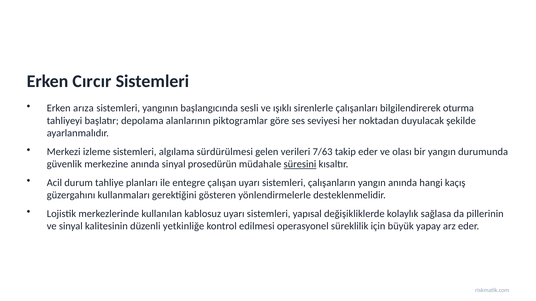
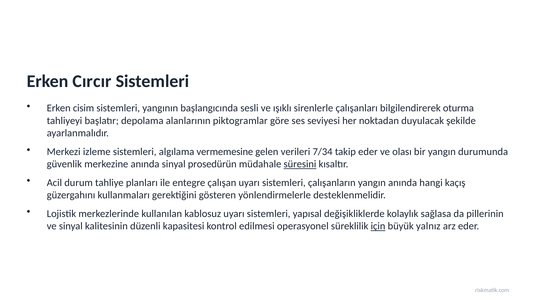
arıza: arıza -> cisim
sürdürülmesi: sürdürülmesi -> vermemesine
7/63: 7/63 -> 7/34
yetkinliğe: yetkinliğe -> kapasitesi
için underline: none -> present
yapay: yapay -> yalnız
